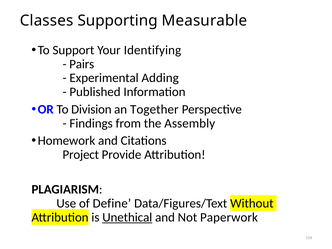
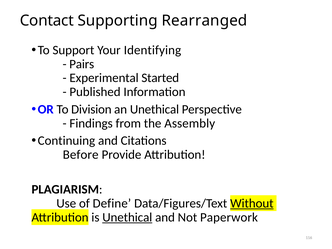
Classes: Classes -> Contact
Measurable: Measurable -> Rearranged
Adding: Adding -> Started
an Together: Together -> Unethical
Homework: Homework -> Continuing
Project: Project -> Before
Without underline: none -> present
